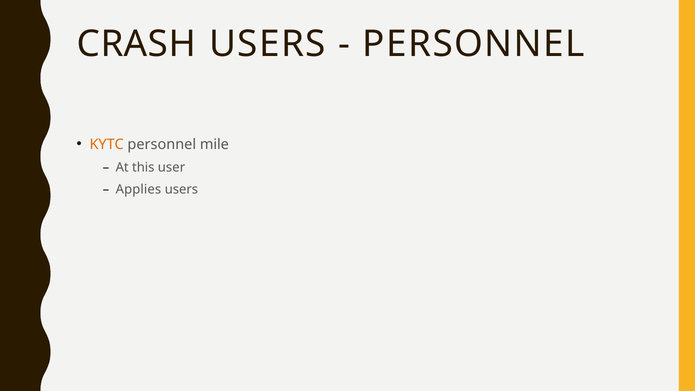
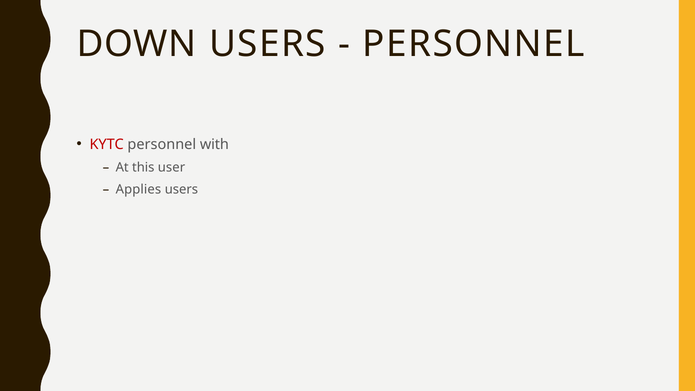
CRASH: CRASH -> DOWN
KYTC colour: orange -> red
mile: mile -> with
